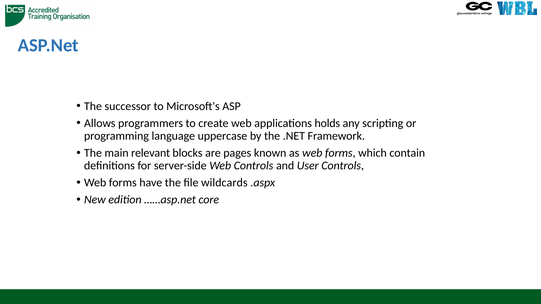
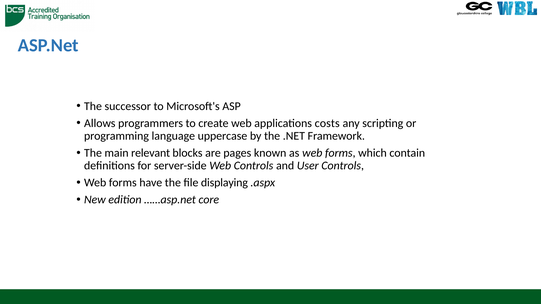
holds: holds -> costs
wildcards: wildcards -> displaying
